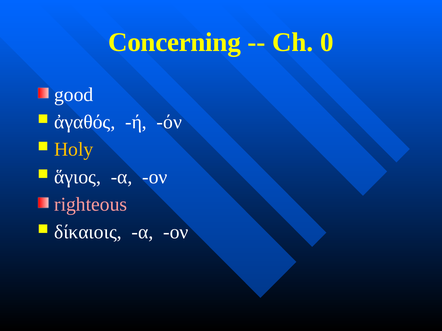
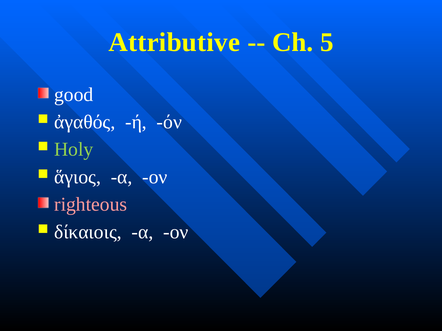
Concerning: Concerning -> Attributive
0: 0 -> 5
Holy colour: yellow -> light green
